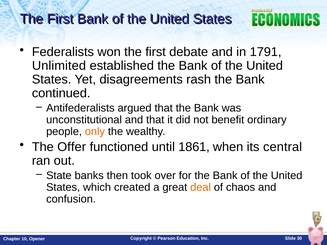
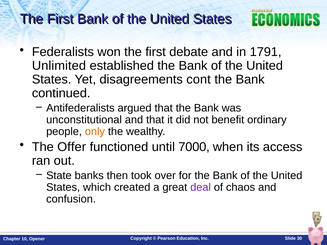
rash: rash -> cont
1861: 1861 -> 7000
central: central -> access
deal colour: orange -> purple
